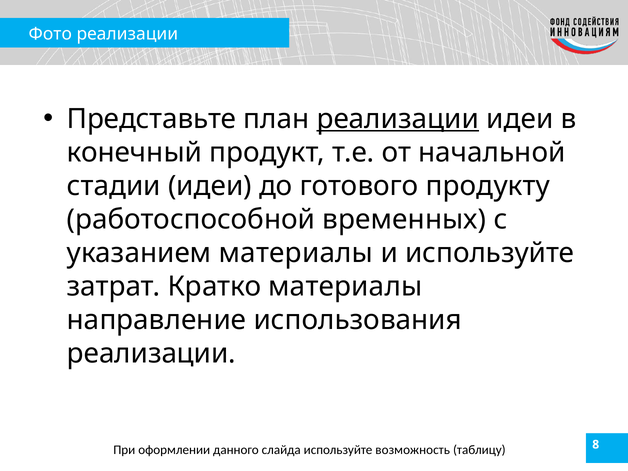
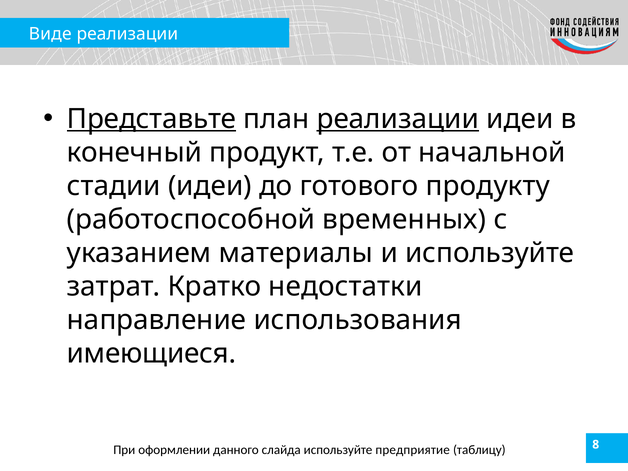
Фото: Фото -> Виде
Представьте underline: none -> present
Кратко материалы: материалы -> недостатки
реализации at (151, 353): реализации -> имеющиеся
возможность: возможность -> предприятие
